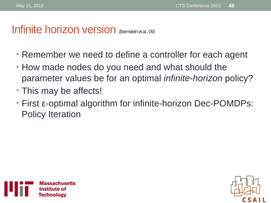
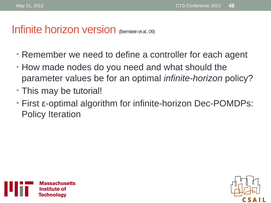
affects: affects -> tutorial
